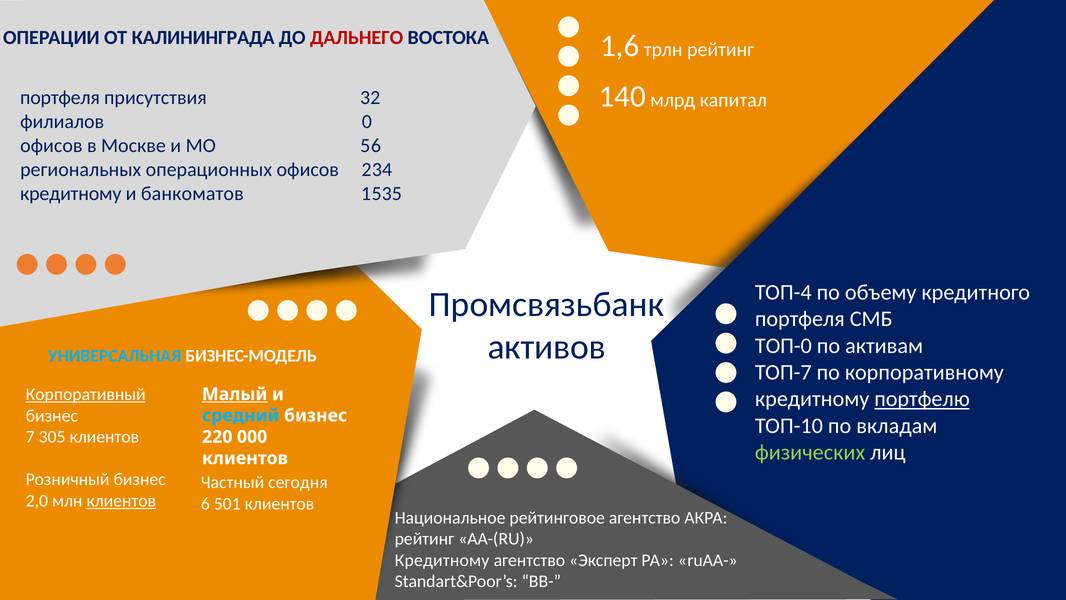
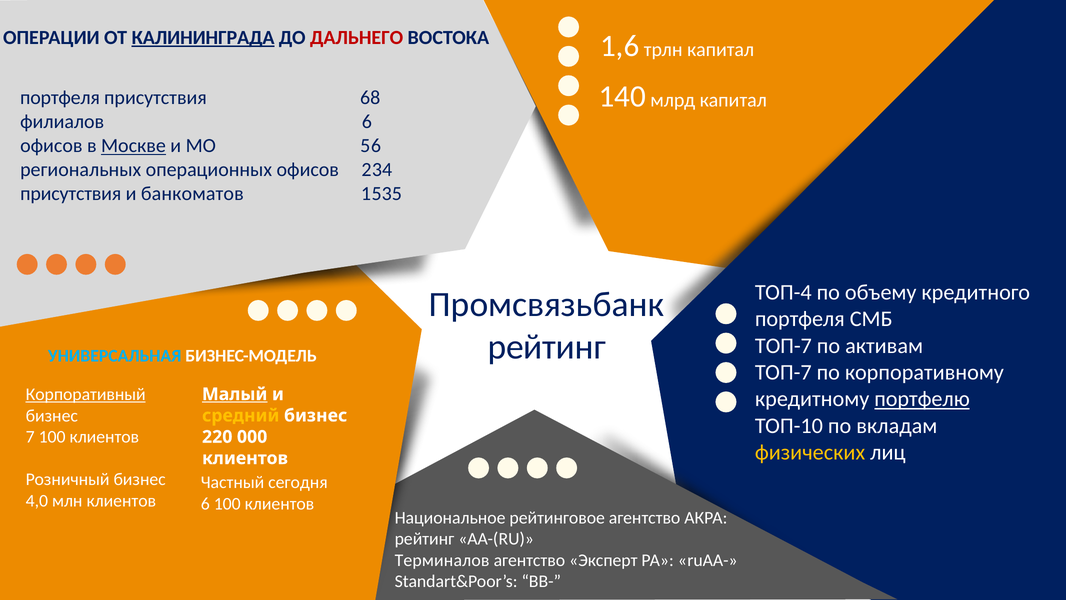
КАЛИНИНГРАДА underline: none -> present
трлн рейтинг: рейтинг -> капитал
32: 32 -> 68
филиалов 0: 0 -> 6
Москве underline: none -> present
кредитному at (71, 194): кредитному -> присутствия
активов at (547, 347): активов -> рейтинг
ТОП-0 at (783, 346): ТОП-0 -> ТОП-7
средний colour: light blue -> yellow
7 305: 305 -> 100
физических colour: light green -> yellow
2,0: 2,0 -> 4,0
клиентов at (121, 501) underline: present -> none
6 501: 501 -> 100
Кредитному at (442, 560): Кредитному -> Терминалов
